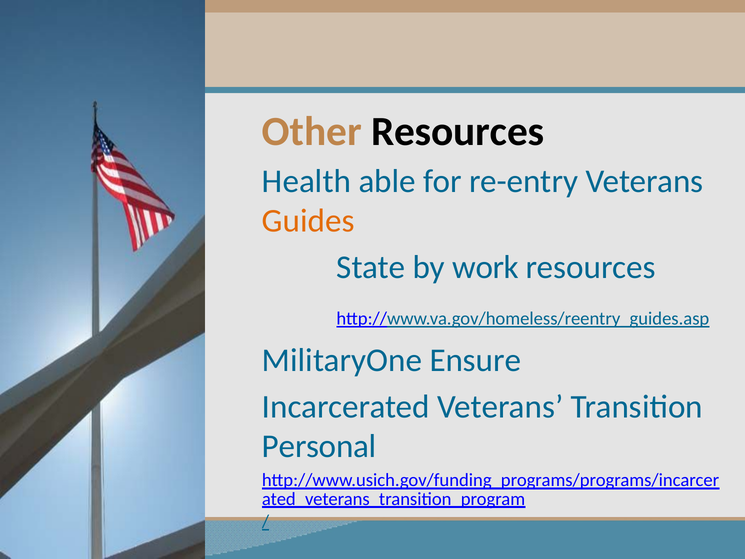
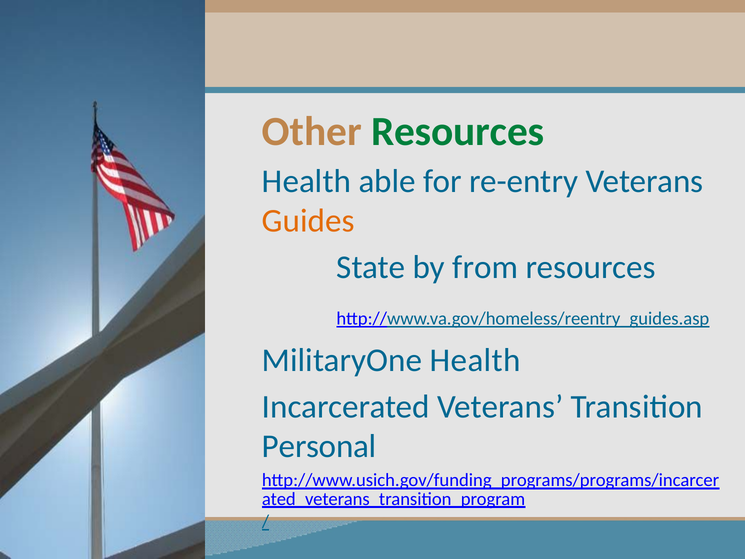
Resources at (458, 132) colour: black -> green
work: work -> from
MilitaryOne Ensure: Ensure -> Health
